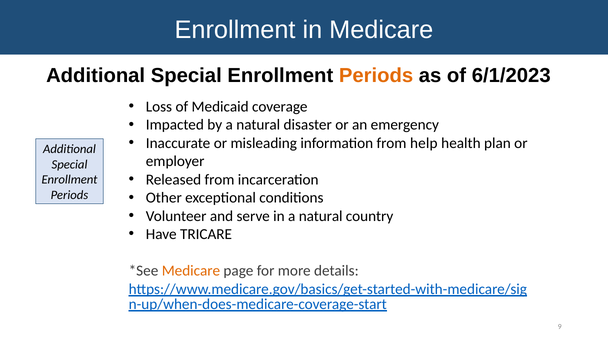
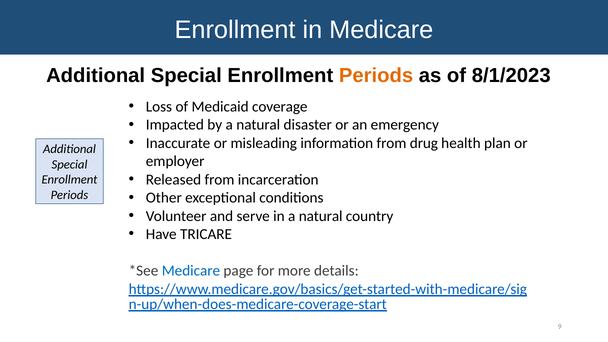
6/1/2023: 6/1/2023 -> 8/1/2023
help: help -> drug
Medicare at (191, 271) colour: orange -> blue
